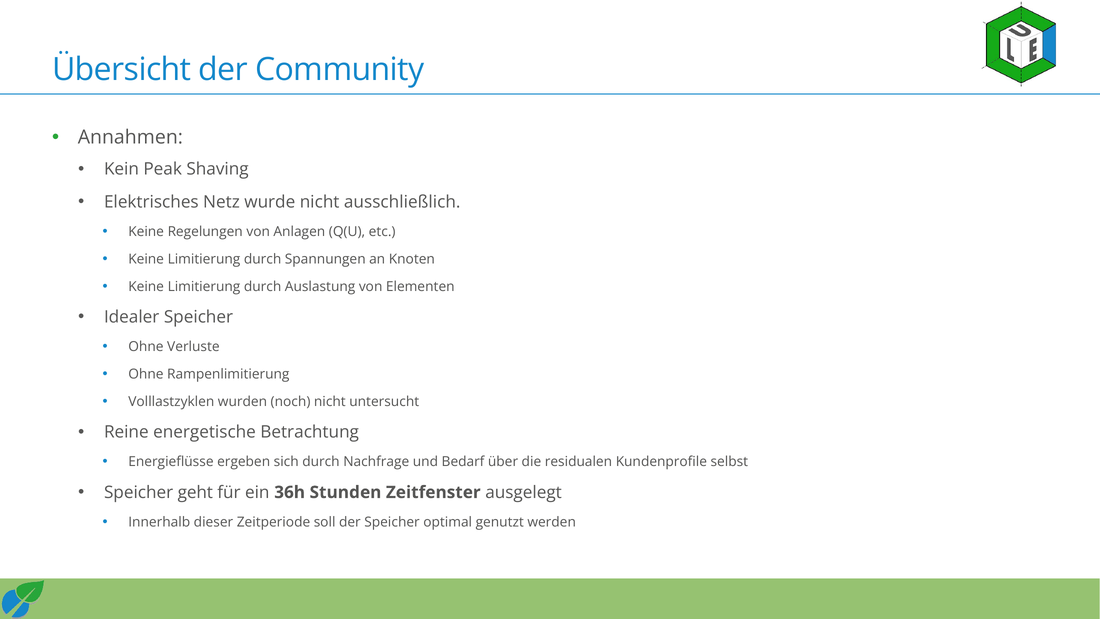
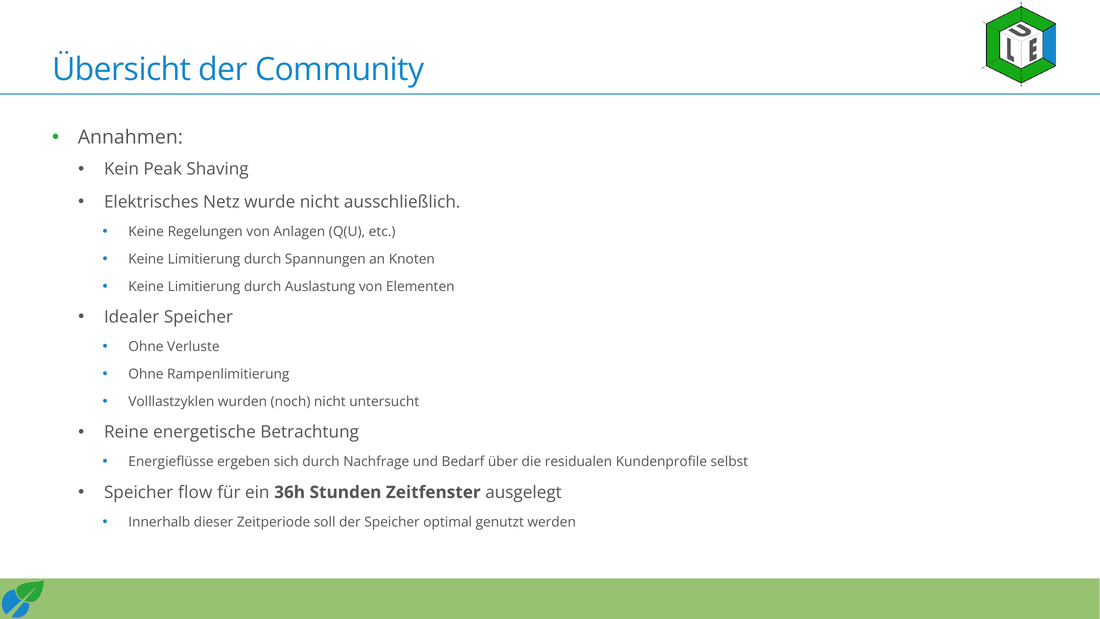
geht: geht -> flow
